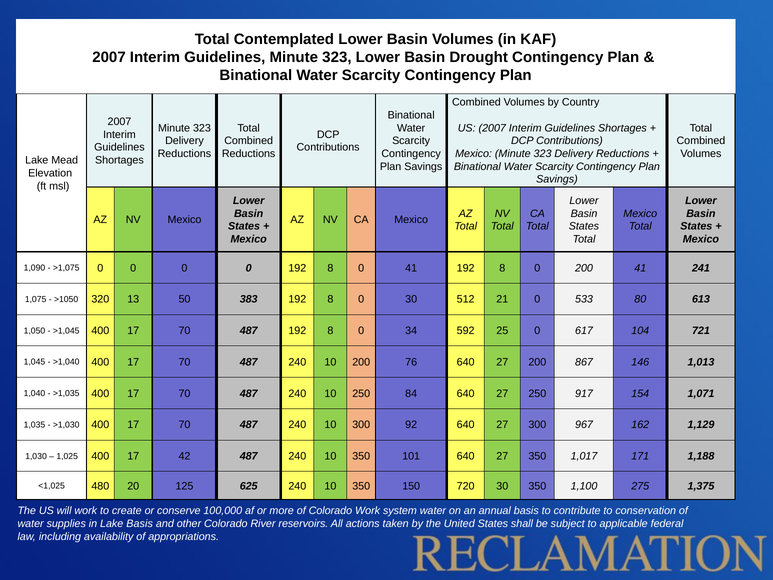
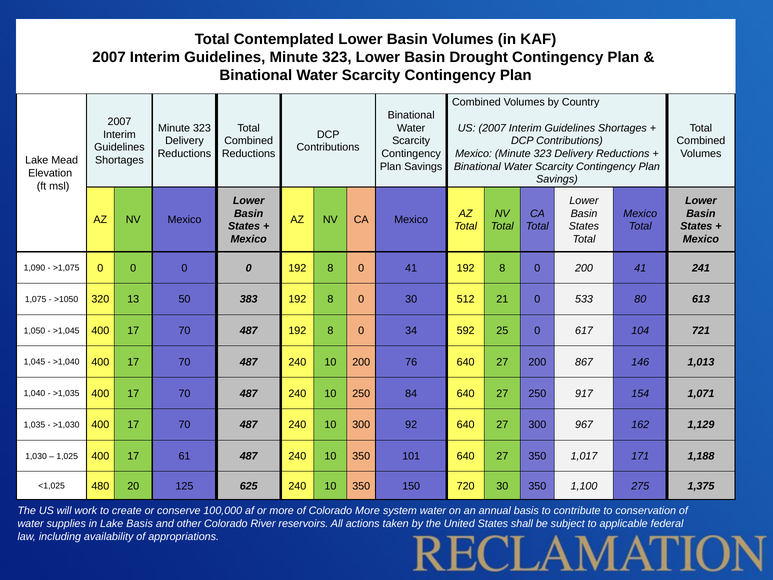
42: 42 -> 61
Colorado Work: Work -> More
